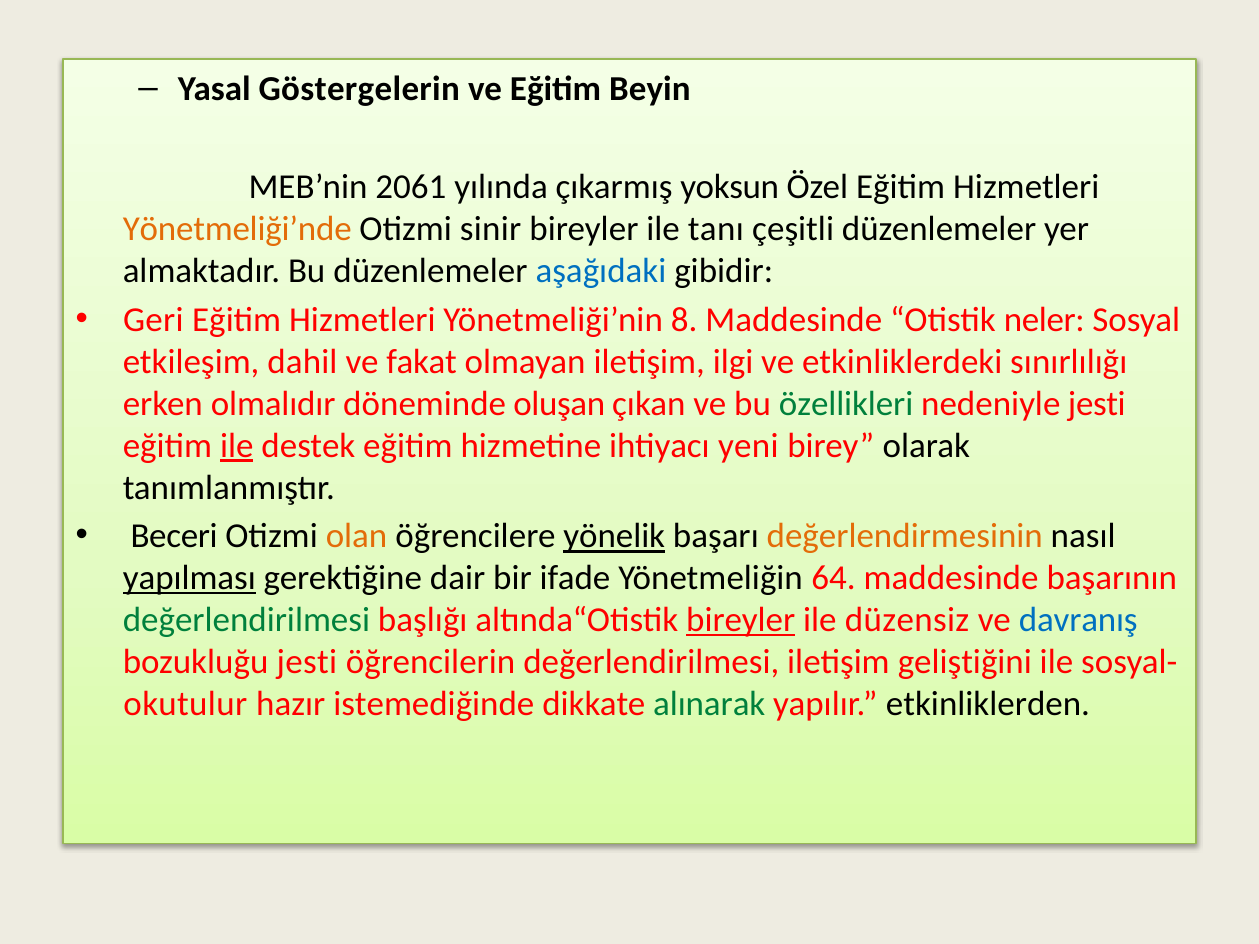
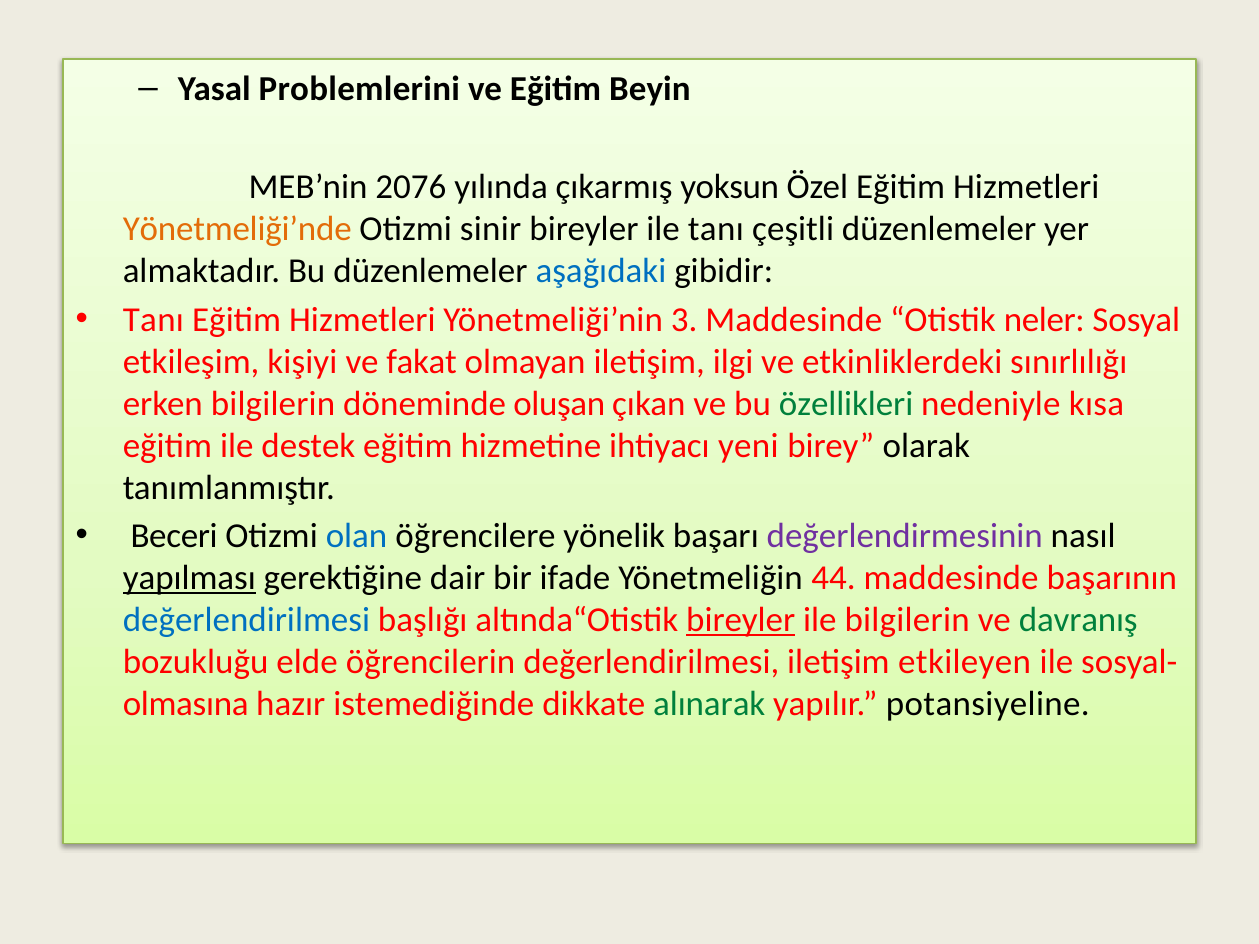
Göstergelerin: Göstergelerin -> Problemlerini
2061: 2061 -> 2076
Geri at (153, 320): Geri -> Tanı
8: 8 -> 3
dahil: dahil -> kişiyi
erken olmalıdır: olmalıdır -> bilgilerin
nedeniyle jesti: jesti -> kısa
ile at (237, 446) underline: present -> none
olan colour: orange -> blue
yönelik underline: present -> none
değerlendirmesinin colour: orange -> purple
64: 64 -> 44
değerlendirilmesi at (246, 621) colour: green -> blue
ile düzensiz: düzensiz -> bilgilerin
davranış colour: blue -> green
bozukluğu jesti: jesti -> elde
geliştiğini: geliştiğini -> etkileyen
okutulur: okutulur -> olmasına
etkinliklerden: etkinliklerden -> potansiyeline
